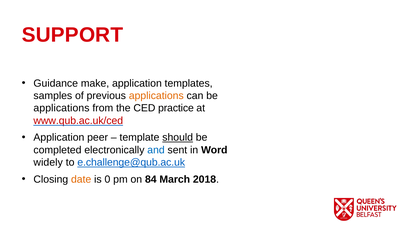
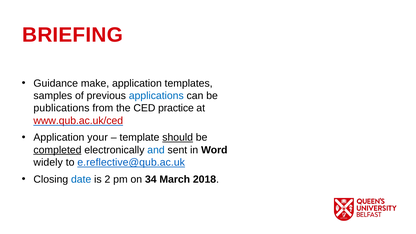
SUPPORT: SUPPORT -> BRIEFING
applications at (156, 96) colour: orange -> blue
applications at (61, 108): applications -> publications
peer: peer -> your
completed underline: none -> present
e.challenge@qub.ac.uk: e.challenge@qub.ac.uk -> e.reflective@qub.ac.uk
date colour: orange -> blue
0: 0 -> 2
84: 84 -> 34
